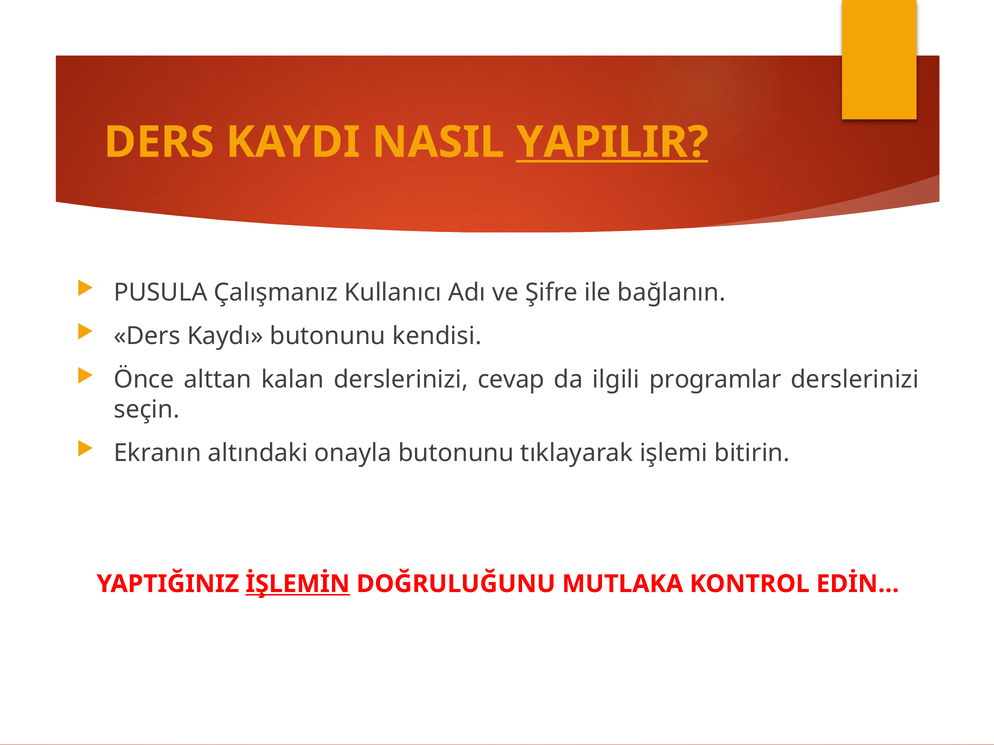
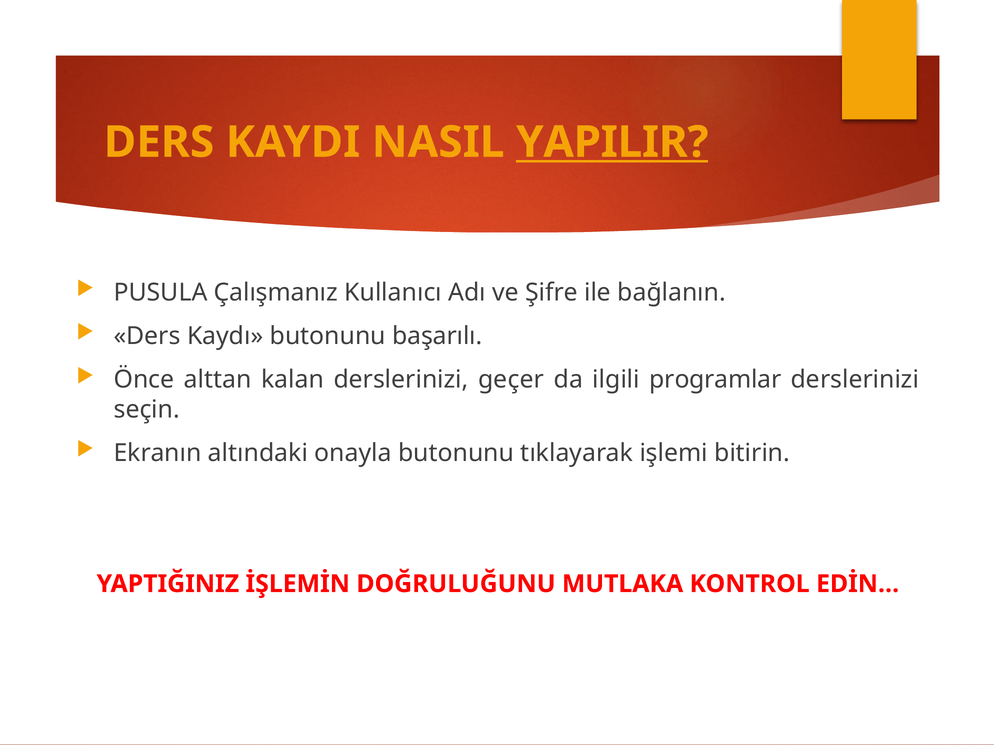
kendisi: kendisi -> başarılı
cevap: cevap -> geçer
İŞLEMİN underline: present -> none
